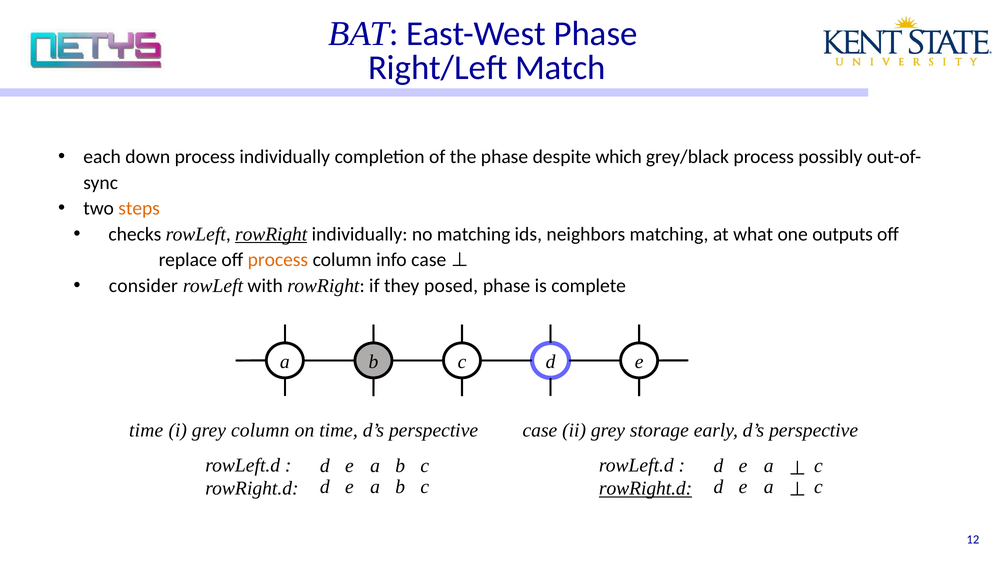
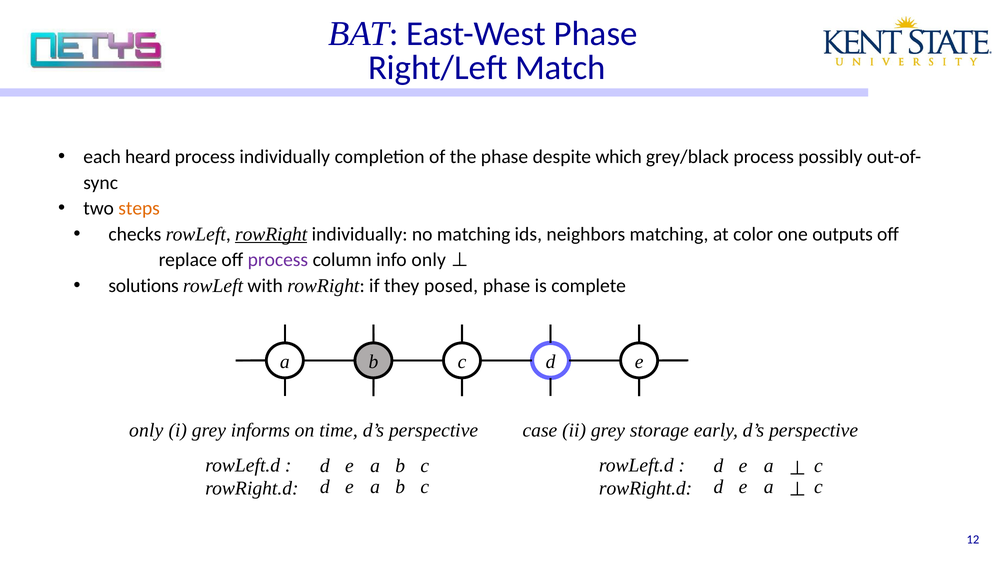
down: down -> heard
what: what -> color
process at (278, 260) colour: orange -> purple
info case: case -> only
consider: consider -> solutions
time at (146, 431): time -> only
grey column: column -> informs
rowRight.d at (646, 489) underline: present -> none
